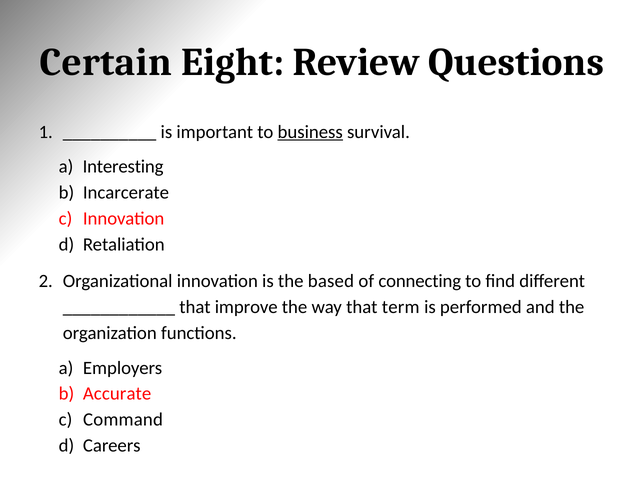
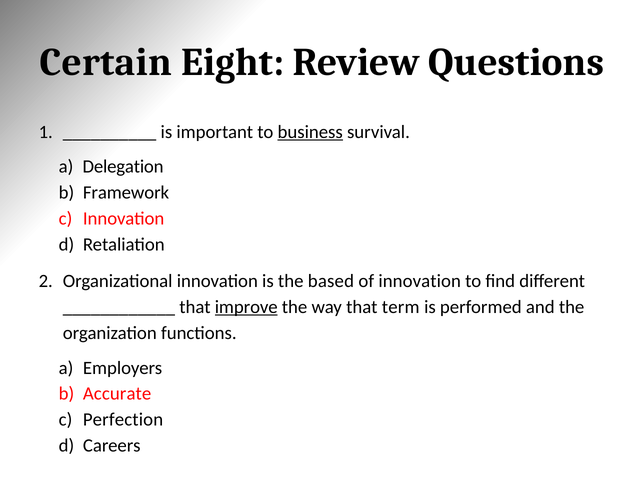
Interesting: Interesting -> Delegation
Incarcerate: Incarcerate -> Framework
of connecting: connecting -> innovation
improve underline: none -> present
Command: Command -> Perfection
